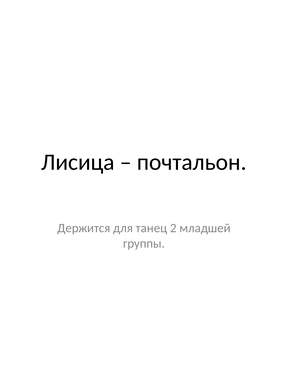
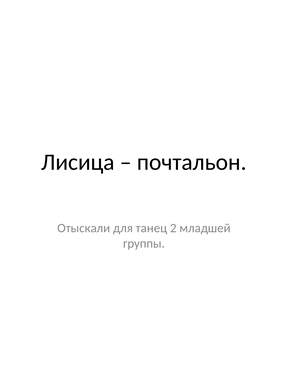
Держится: Держится -> Отыскали
